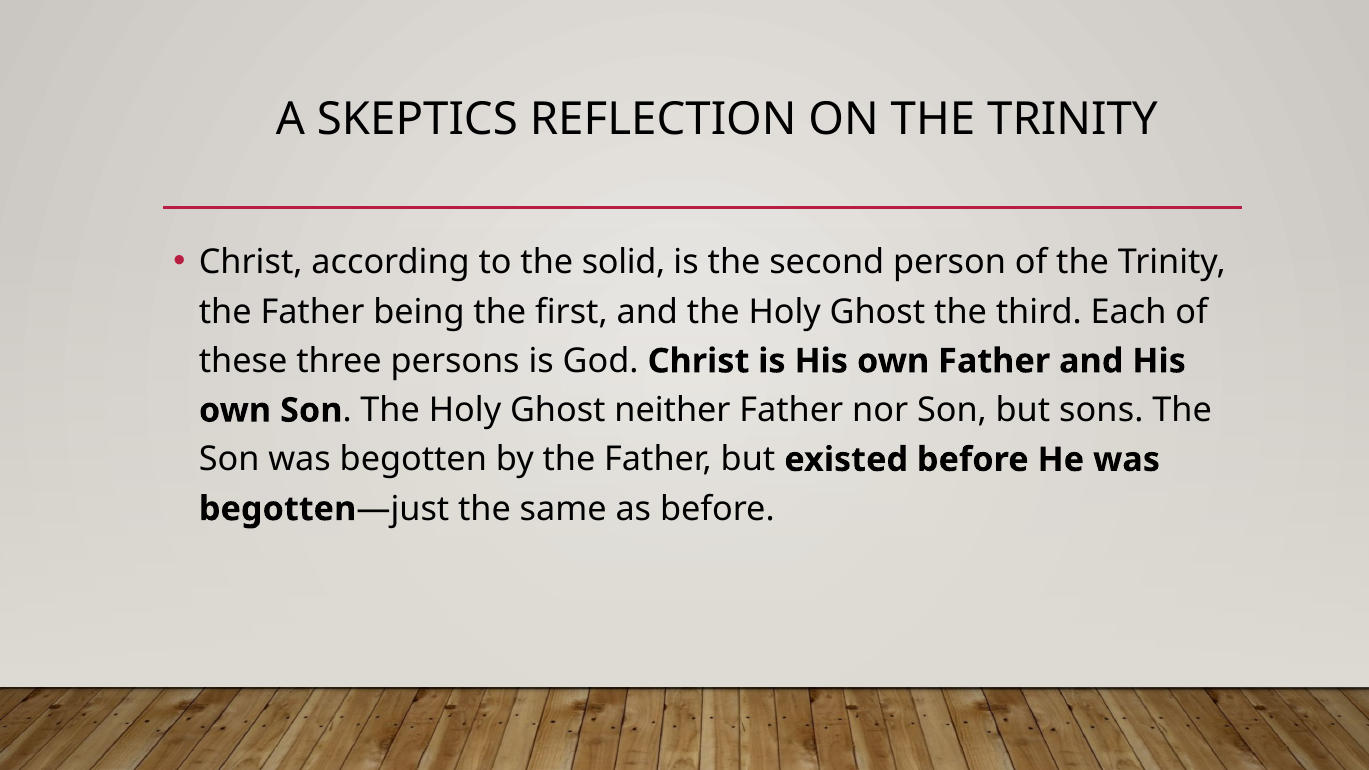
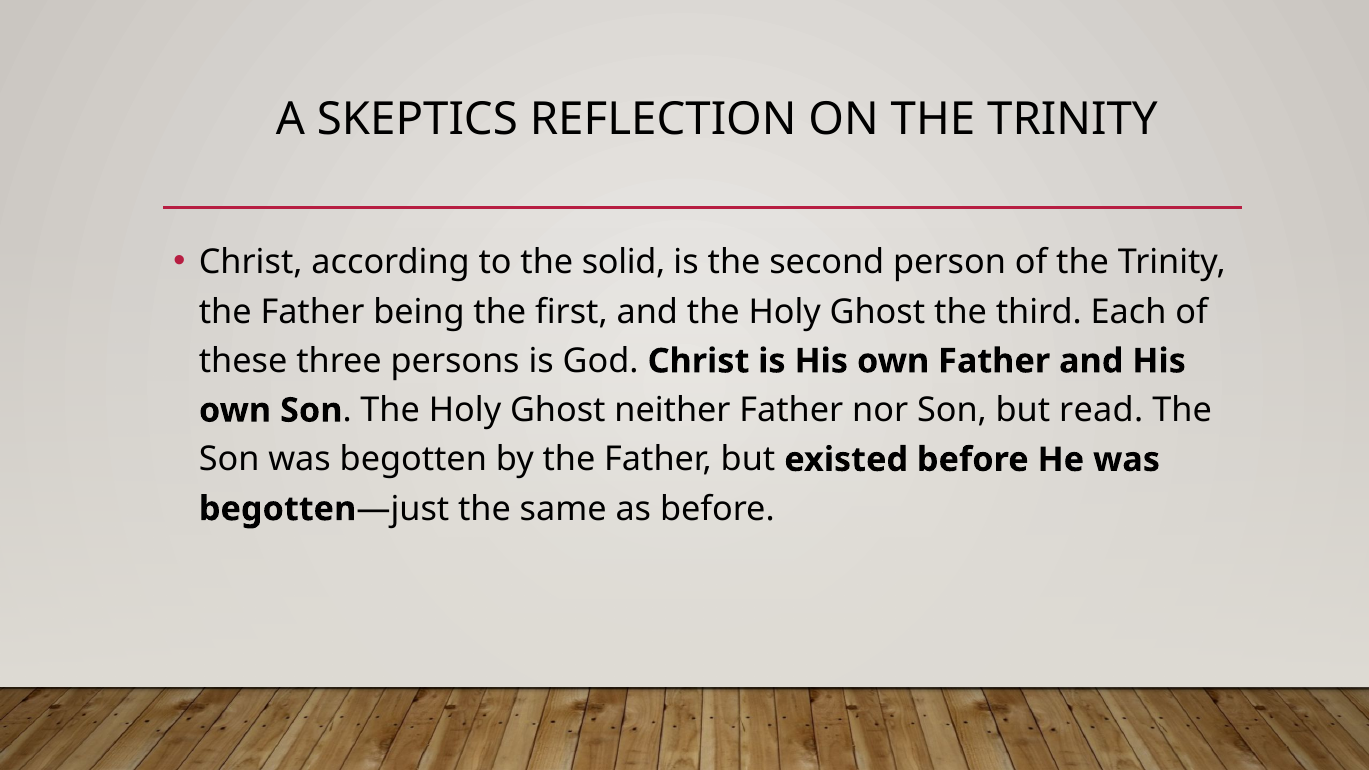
sons: sons -> read
